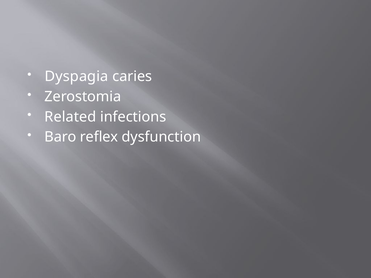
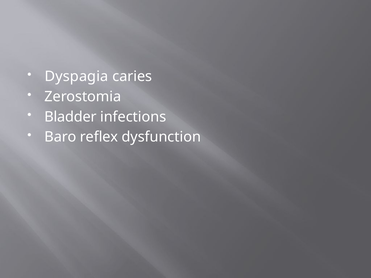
Related: Related -> Bladder
